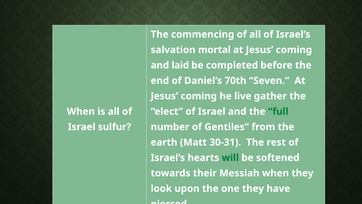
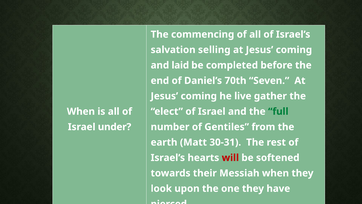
mortal: mortal -> selling
sulfur: sulfur -> under
will colour: green -> red
